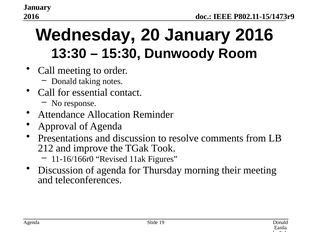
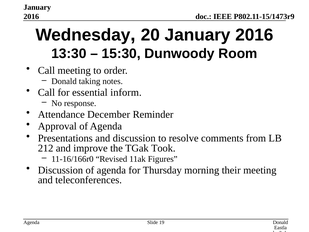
contact: contact -> inform
Allocation: Allocation -> December
